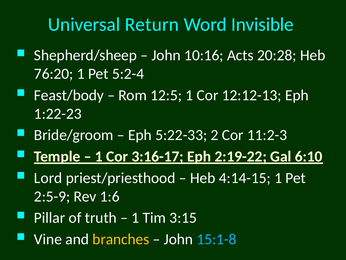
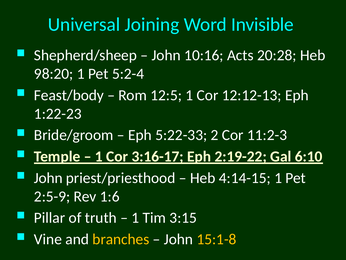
Return: Return -> Joining
76:20: 76:20 -> 98:20
Lord at (48, 178): Lord -> John
15:1-8 colour: light blue -> yellow
